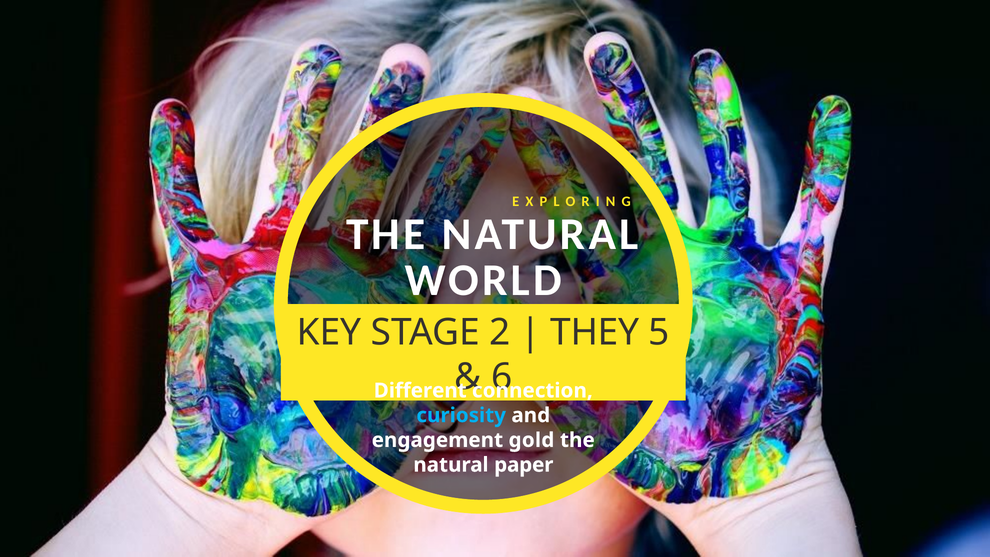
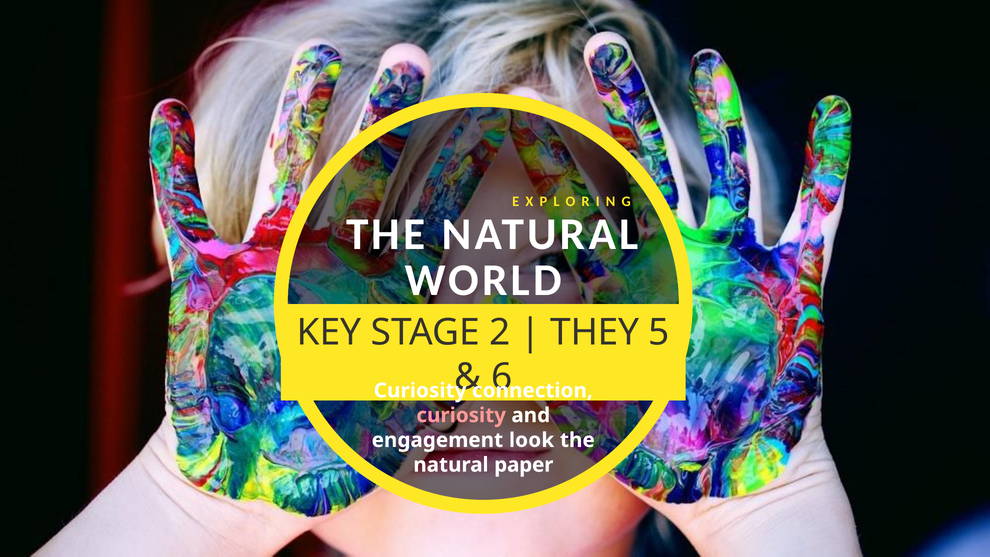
Different at (420, 391): Different -> Curiosity
curiosity at (461, 415) colour: light blue -> pink
gold: gold -> look
